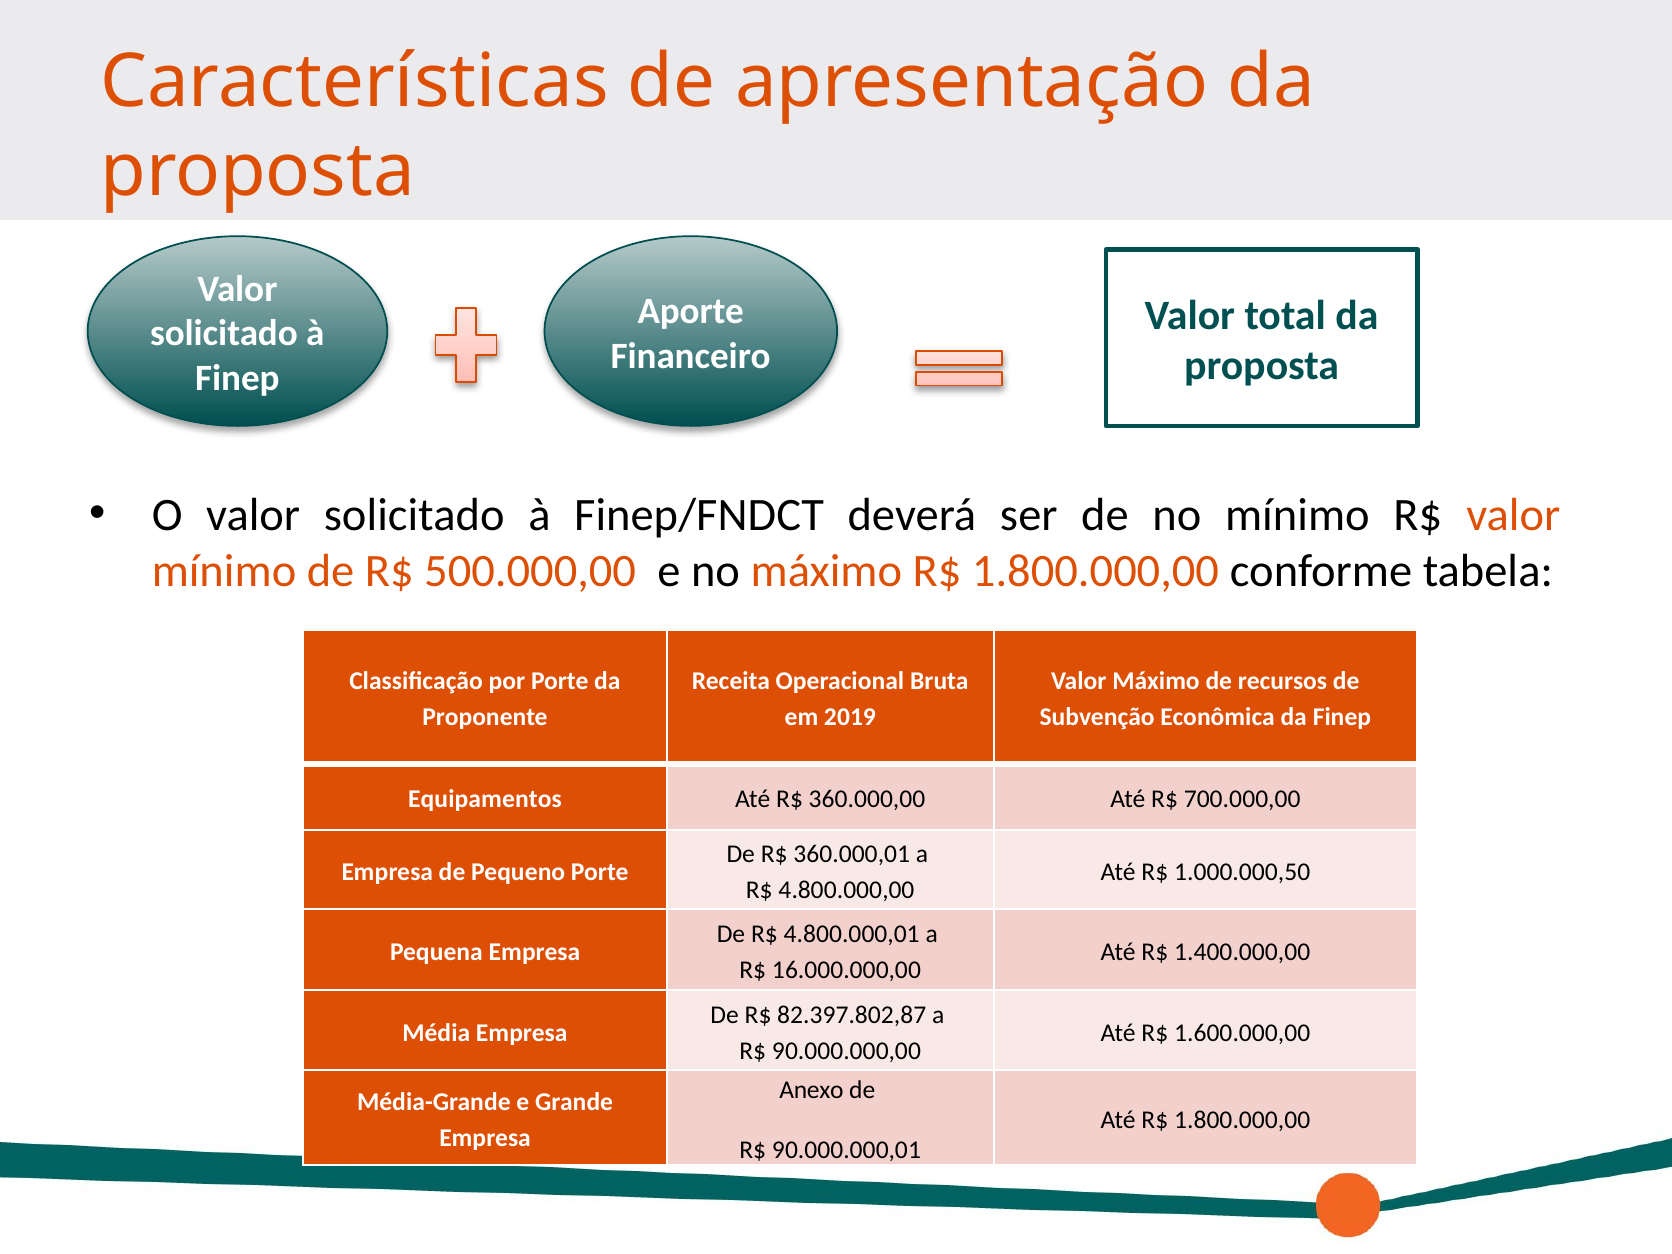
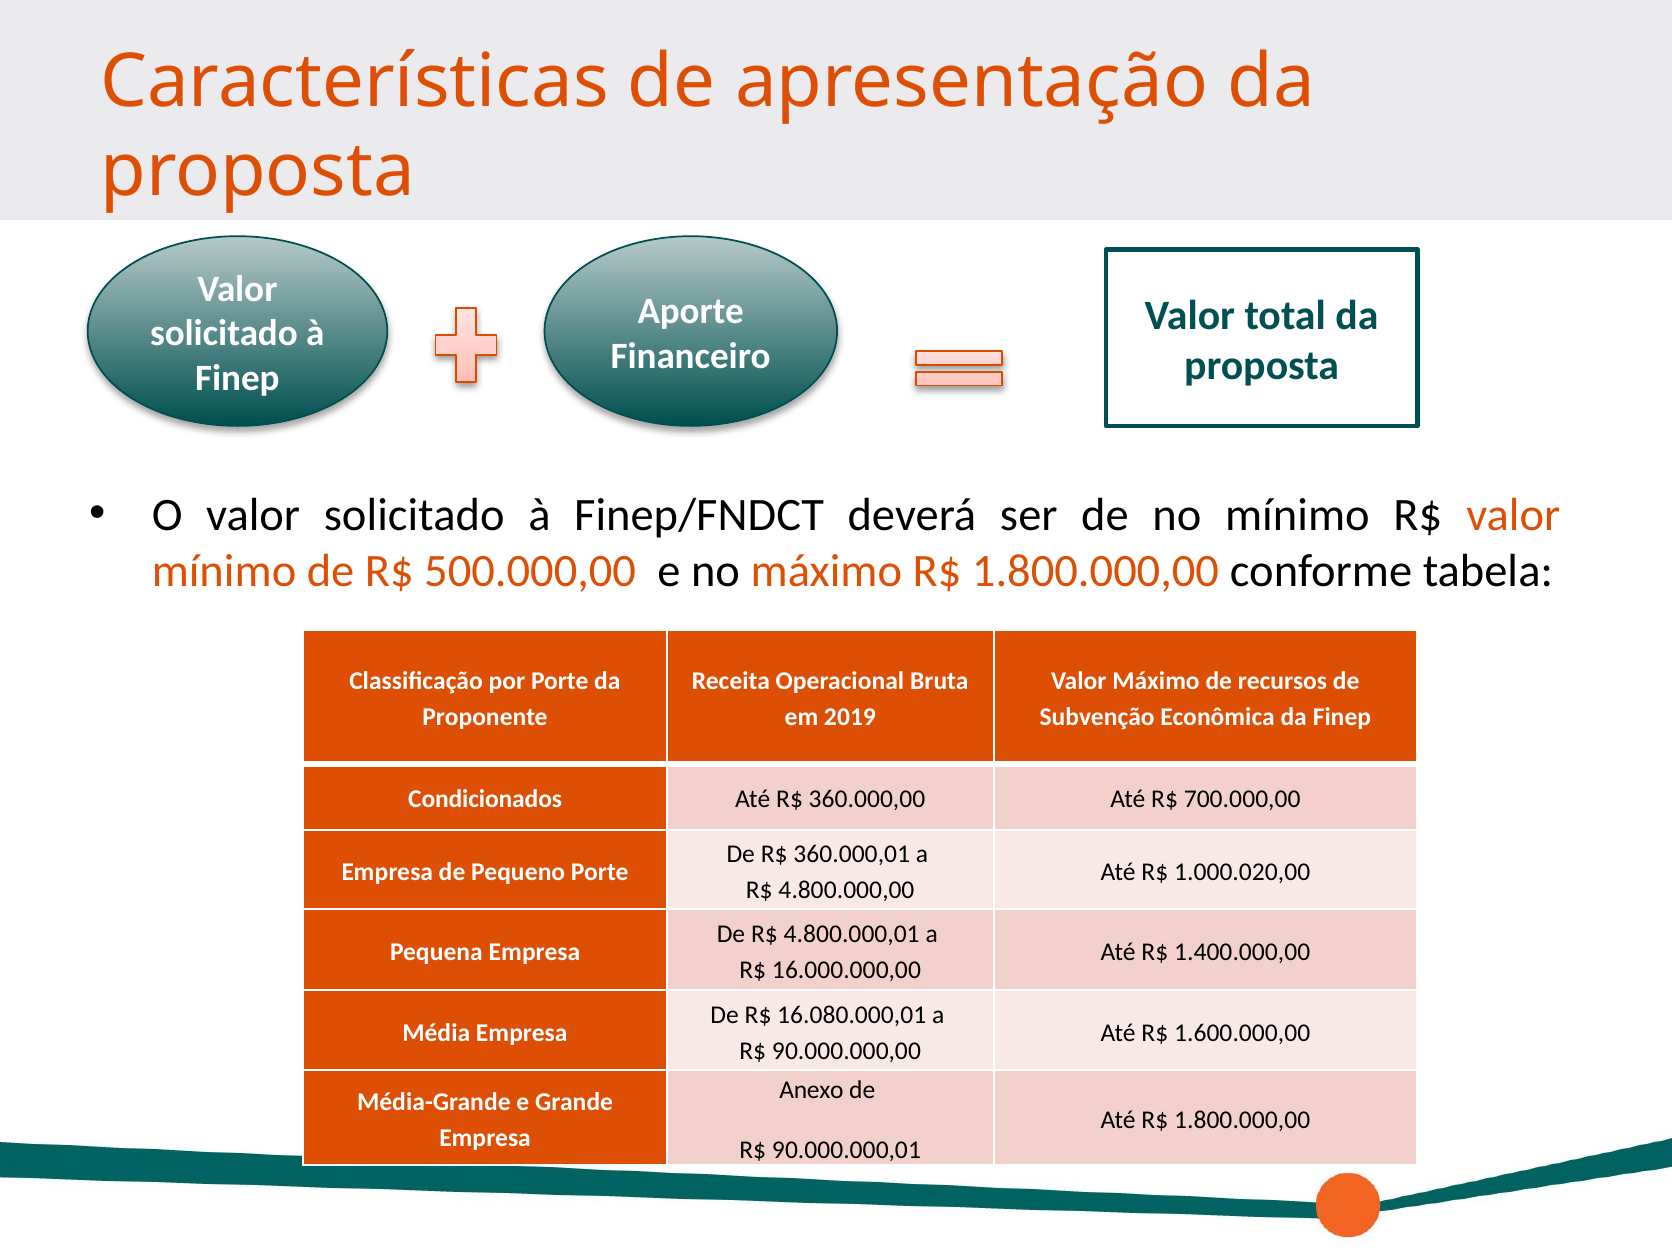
Equipamentos: Equipamentos -> Condicionados
1.000.000,50: 1.000.000,50 -> 1.000.020,00
82.397.802,87: 82.397.802,87 -> 16.080.000,01
